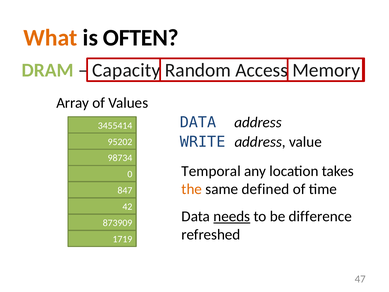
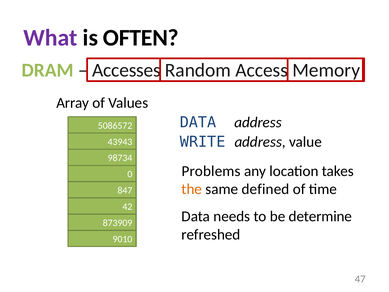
What colour: orange -> purple
Capacity: Capacity -> Accesses
3455414: 3455414 -> 5086572
95202: 95202 -> 43943
Temporal: Temporal -> Problems
needs underline: present -> none
difference: difference -> determine
1719: 1719 -> 9010
